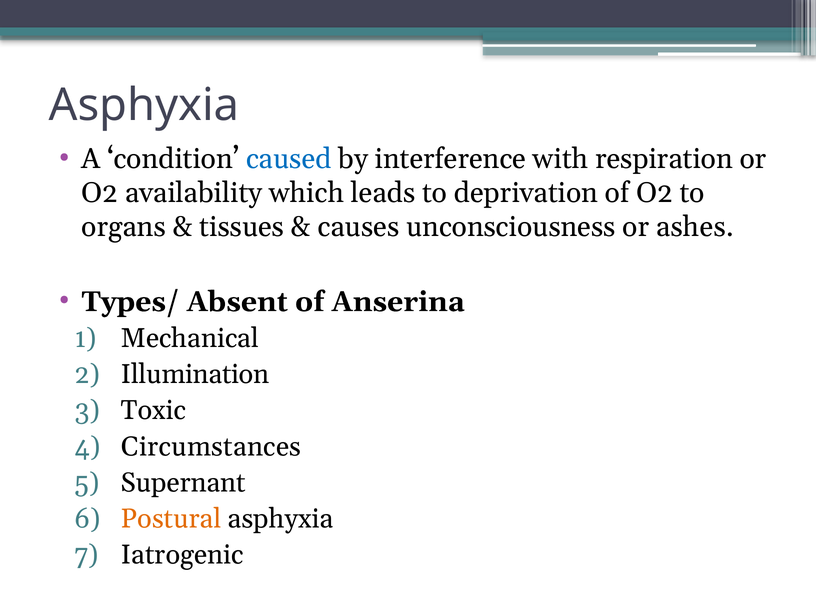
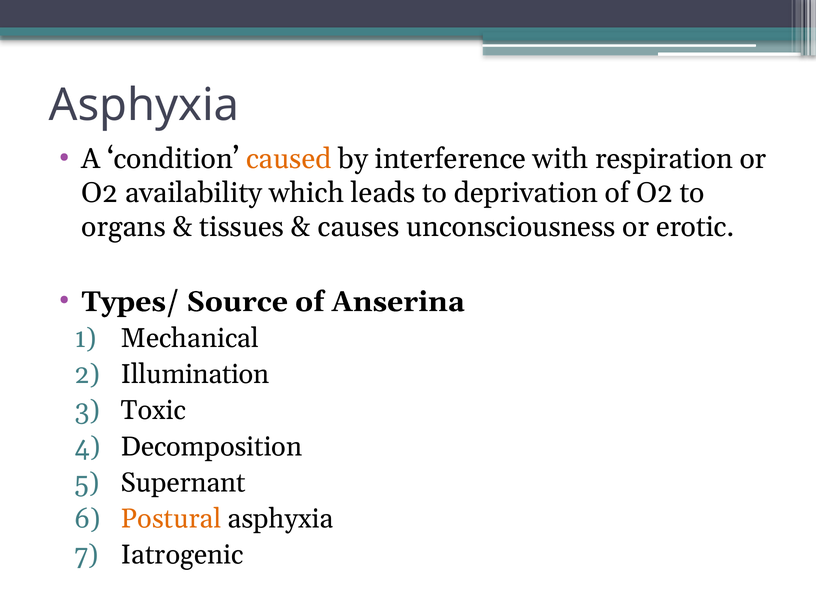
caused colour: blue -> orange
ashes: ashes -> erotic
Absent: Absent -> Source
Circumstances: Circumstances -> Decomposition
